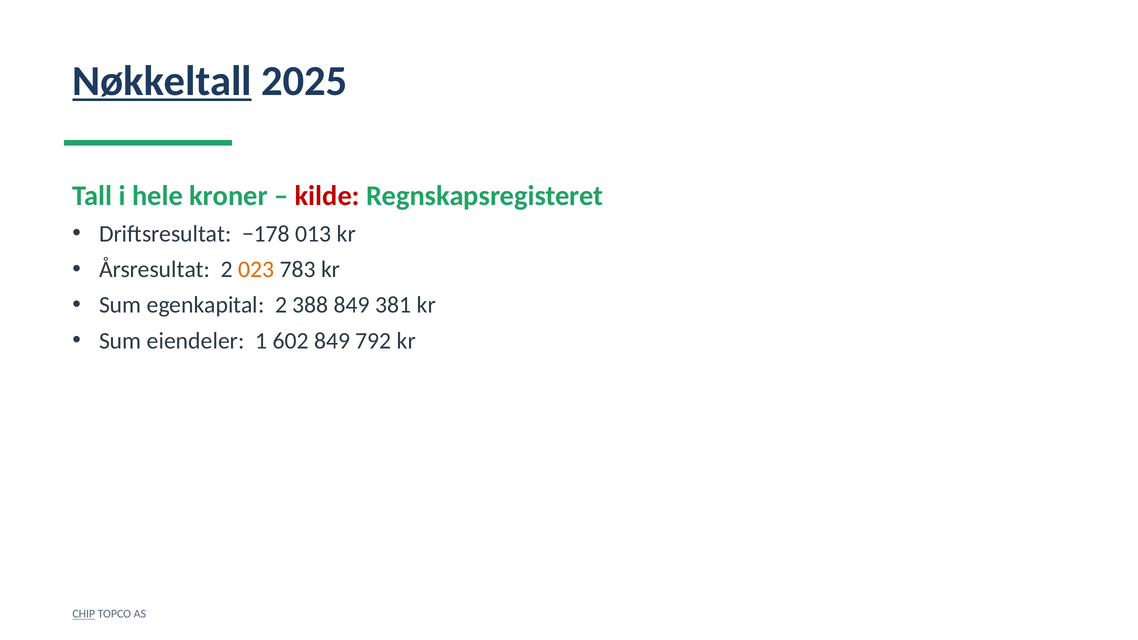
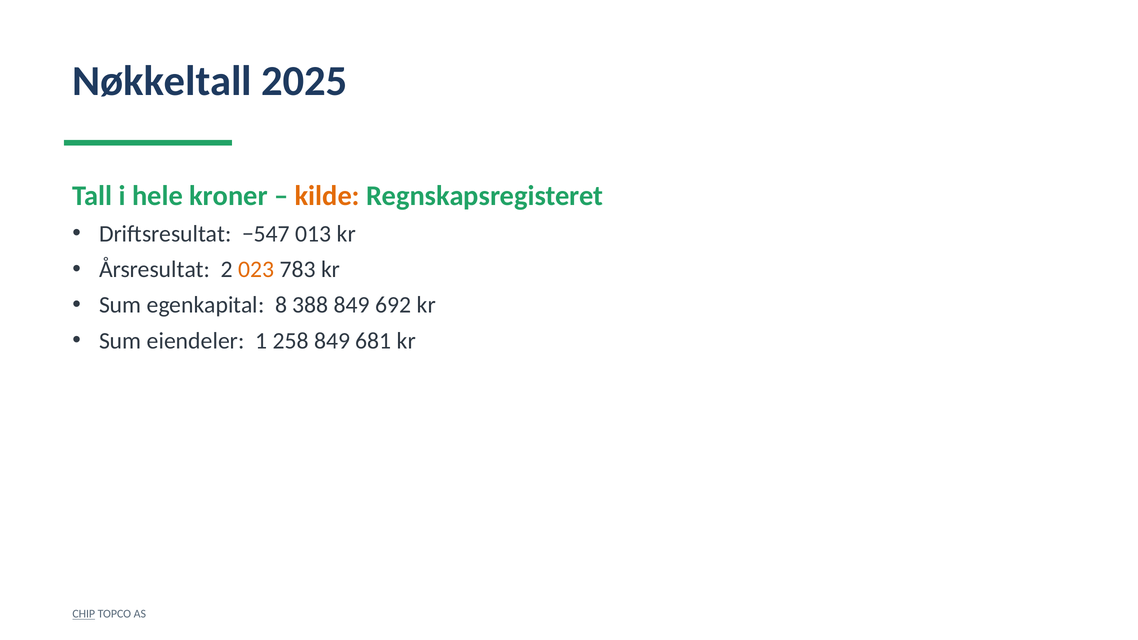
Nøkkeltall underline: present -> none
kilde colour: red -> orange
−178: −178 -> −547
egenkapital 2: 2 -> 8
381: 381 -> 692
602: 602 -> 258
792: 792 -> 681
